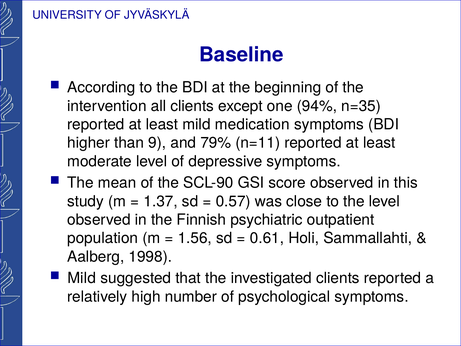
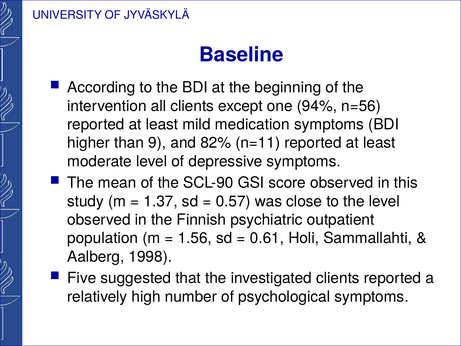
n=35: n=35 -> n=56
79%: 79% -> 82%
Mild at (82, 278): Mild -> Five
